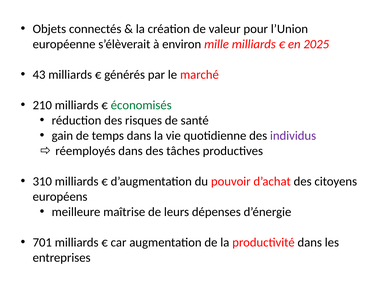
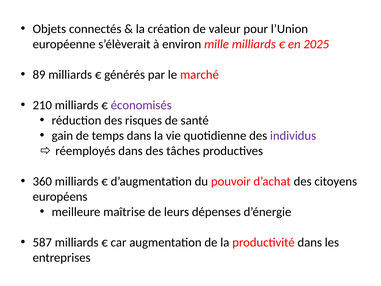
43: 43 -> 89
économisés colour: green -> purple
310: 310 -> 360
701: 701 -> 587
